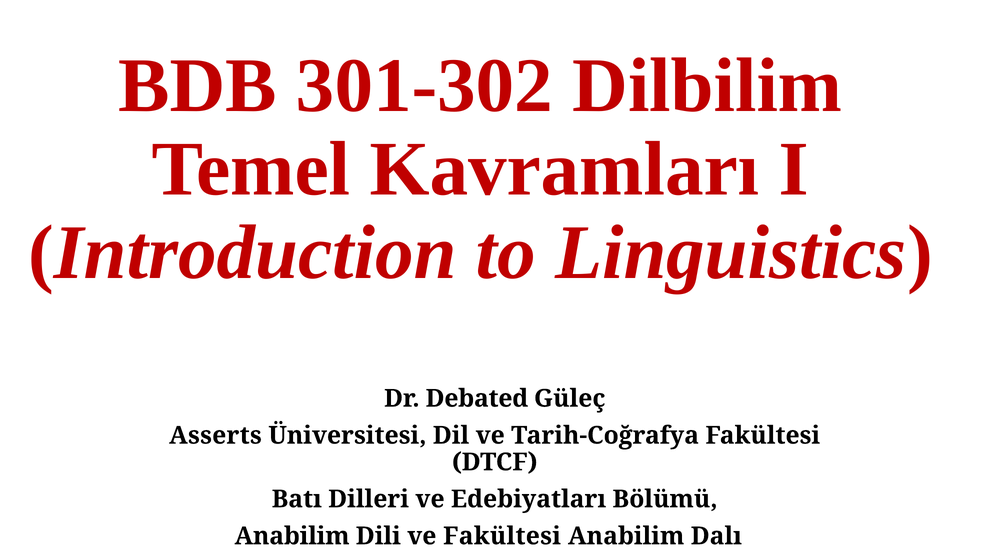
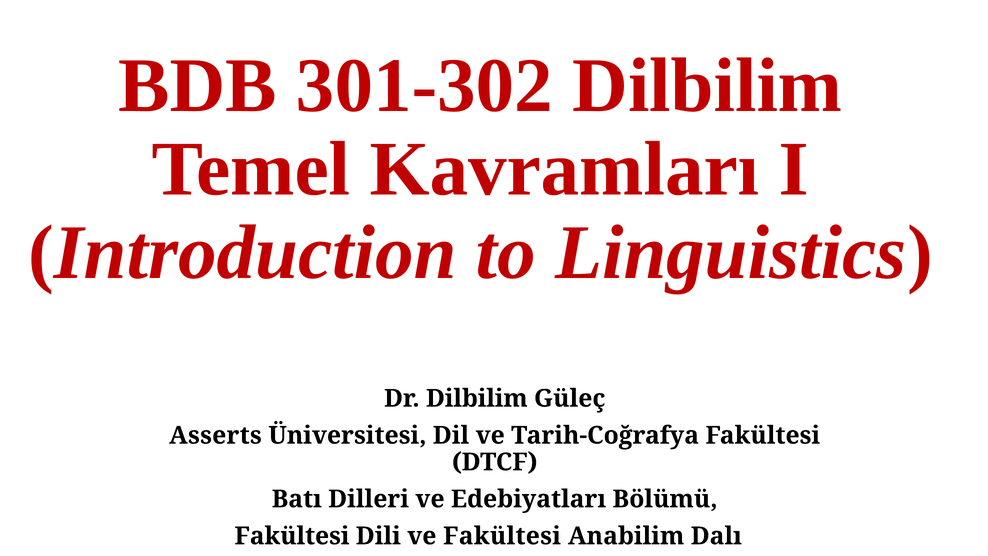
Dr Debated: Debated -> Dilbilim
Anabilim at (292, 536): Anabilim -> Fakültesi
